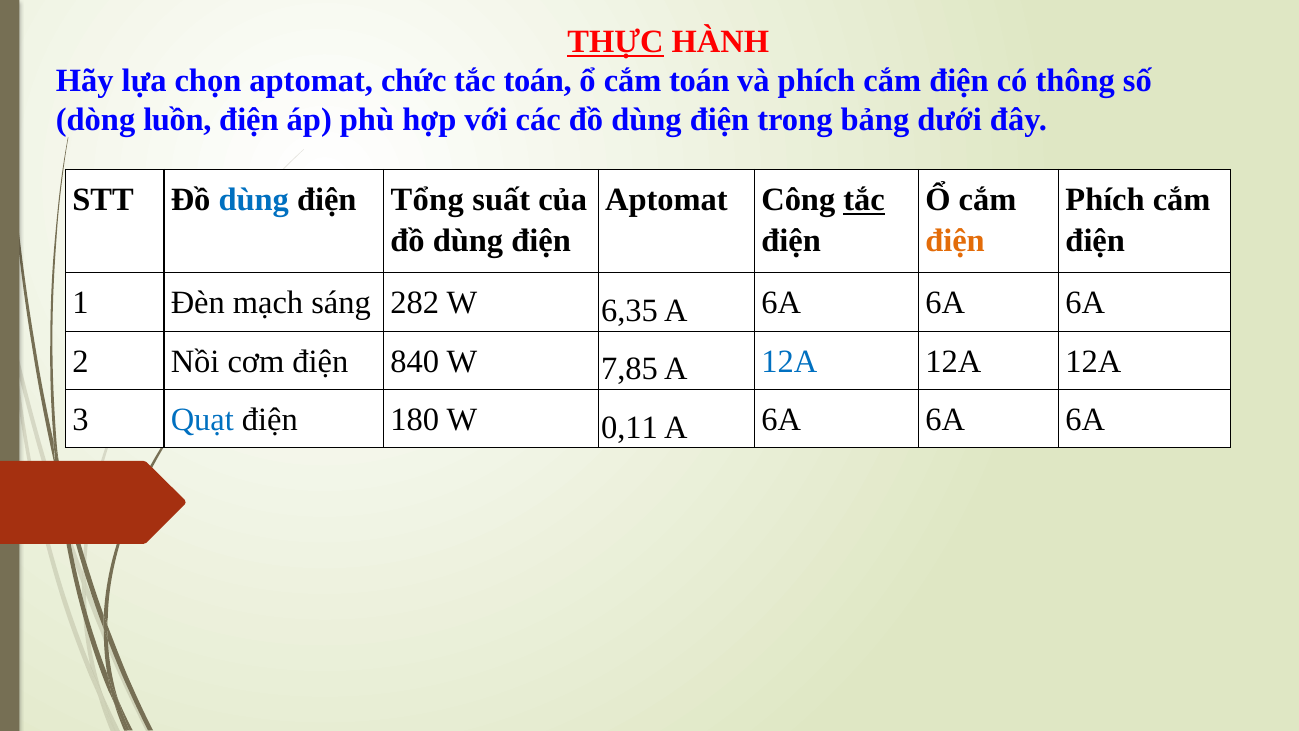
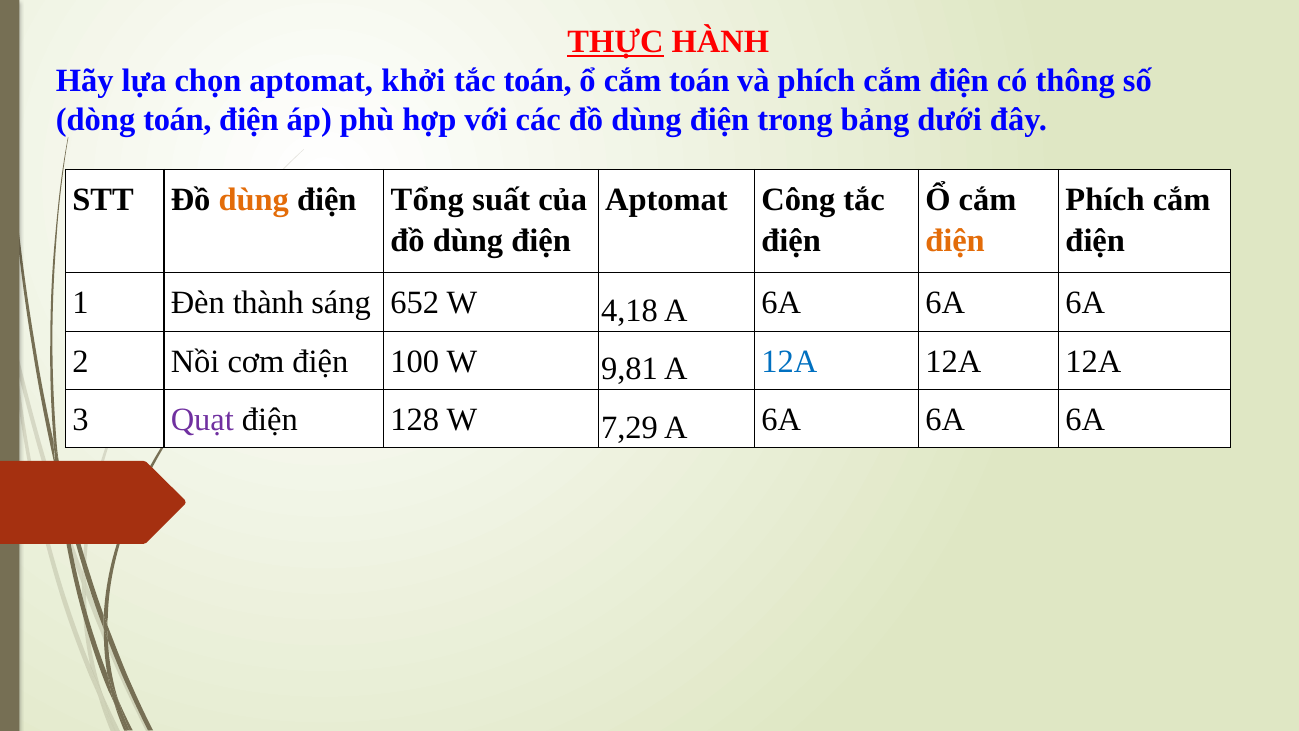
chức: chức -> khởi
dòng luồn: luồn -> toán
dùng at (254, 200) colour: blue -> orange
tắc at (864, 200) underline: present -> none
mạch: mạch -> thành
282: 282 -> 652
6,35: 6,35 -> 4,18
840: 840 -> 100
7,85: 7,85 -> 9,81
Quạt colour: blue -> purple
180: 180 -> 128
0,11: 0,11 -> 7,29
